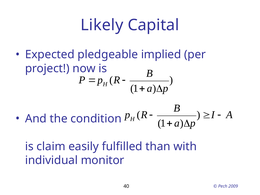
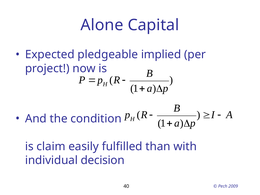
Likely: Likely -> Alone
monitor: monitor -> decision
